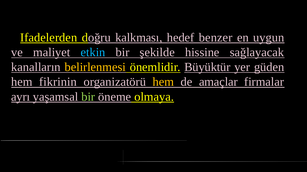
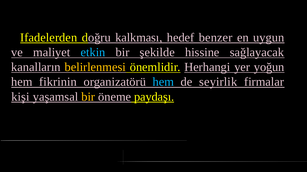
Büyüktür: Büyüktür -> Herhangi
güden: güden -> yoğun
hem at (163, 82) colour: yellow -> light blue
amaçlar: amaçlar -> seyirlik
ayrı: ayrı -> kişi
bir at (88, 97) colour: light green -> yellow
olmaya: olmaya -> paydaşı
